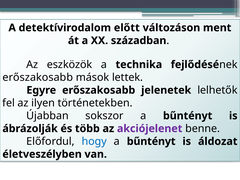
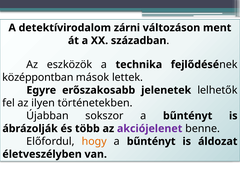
előtt: előtt -> zárni
erőszakosabb at (38, 77): erőszakosabb -> középpontban
hogy colour: blue -> orange
